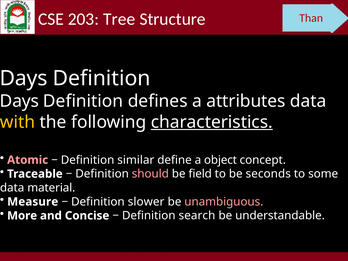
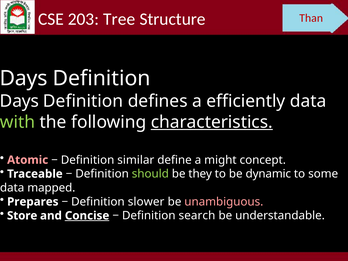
attributes: attributes -> efficiently
with colour: yellow -> light green
object: object -> might
should colour: pink -> light green
field: field -> they
seconds: seconds -> dynamic
material: material -> mapped
Measure: Measure -> Prepares
More: More -> Store
Concise underline: none -> present
